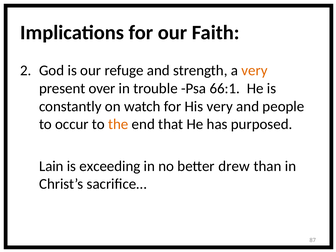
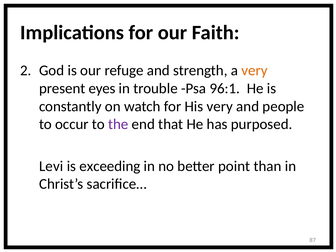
over: over -> eyes
66:1: 66:1 -> 96:1
the colour: orange -> purple
Lain: Lain -> Levi
drew: drew -> point
